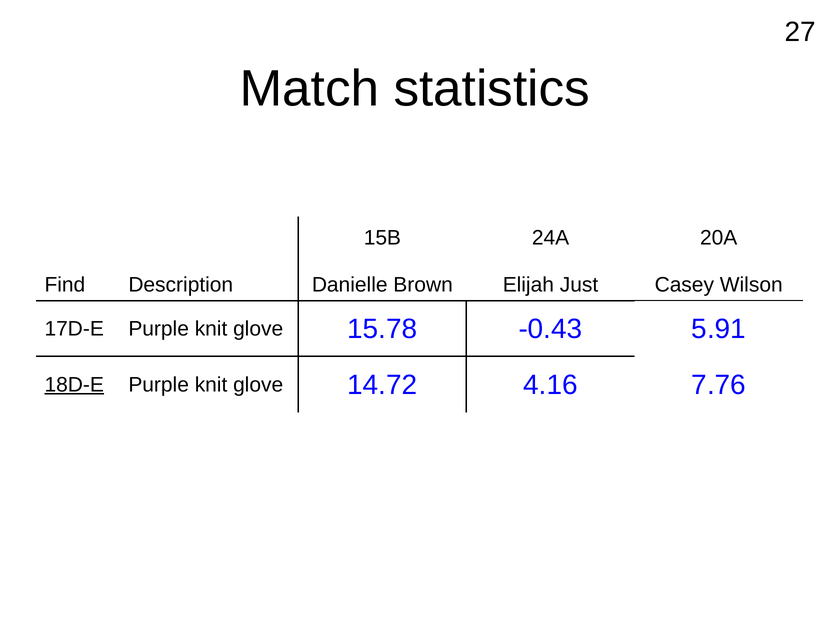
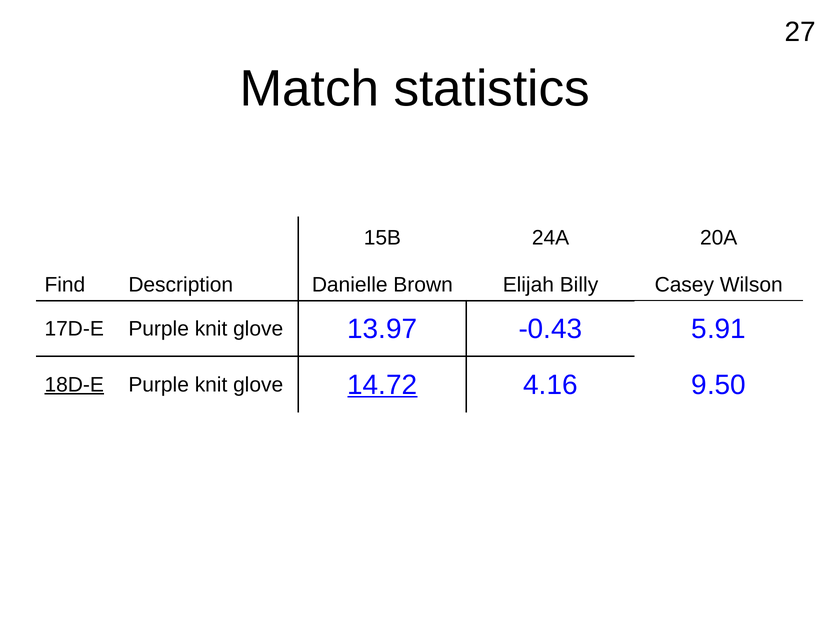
Just: Just -> Billy
15.78: 15.78 -> 13.97
14.72 underline: none -> present
7.76: 7.76 -> 9.50
